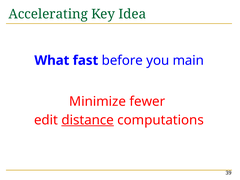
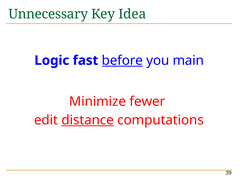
Accelerating: Accelerating -> Unnecessary
What: What -> Logic
before underline: none -> present
